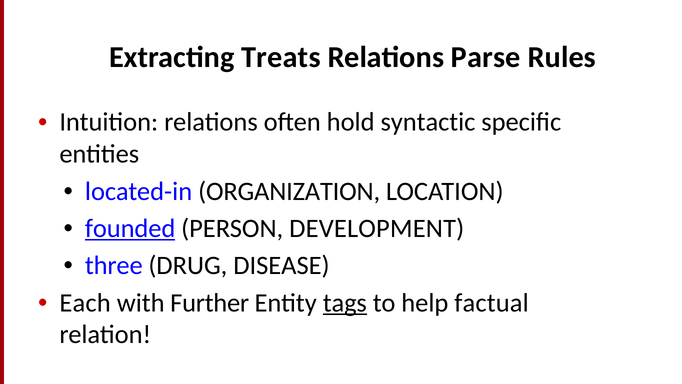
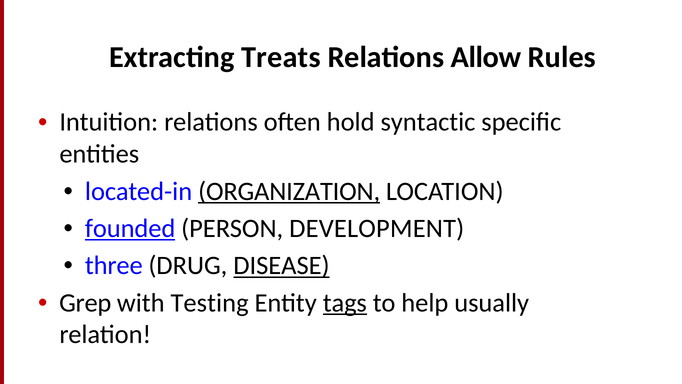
Parse: Parse -> Allow
ORGANIZATION underline: none -> present
DISEASE underline: none -> present
Each: Each -> Grep
Further: Further -> Testing
factual: factual -> usually
